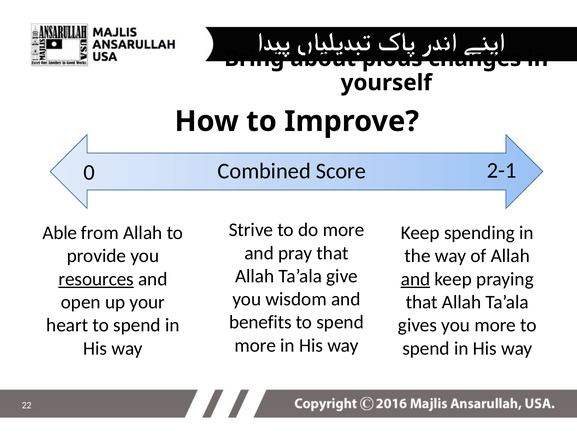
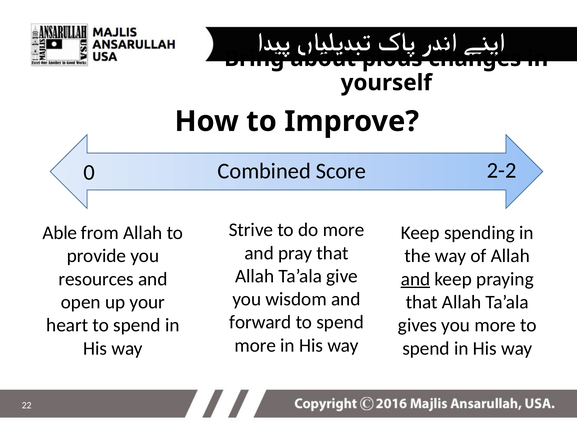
2-1: 2-1 -> 2-2
resources underline: present -> none
benefits: benefits -> forward
